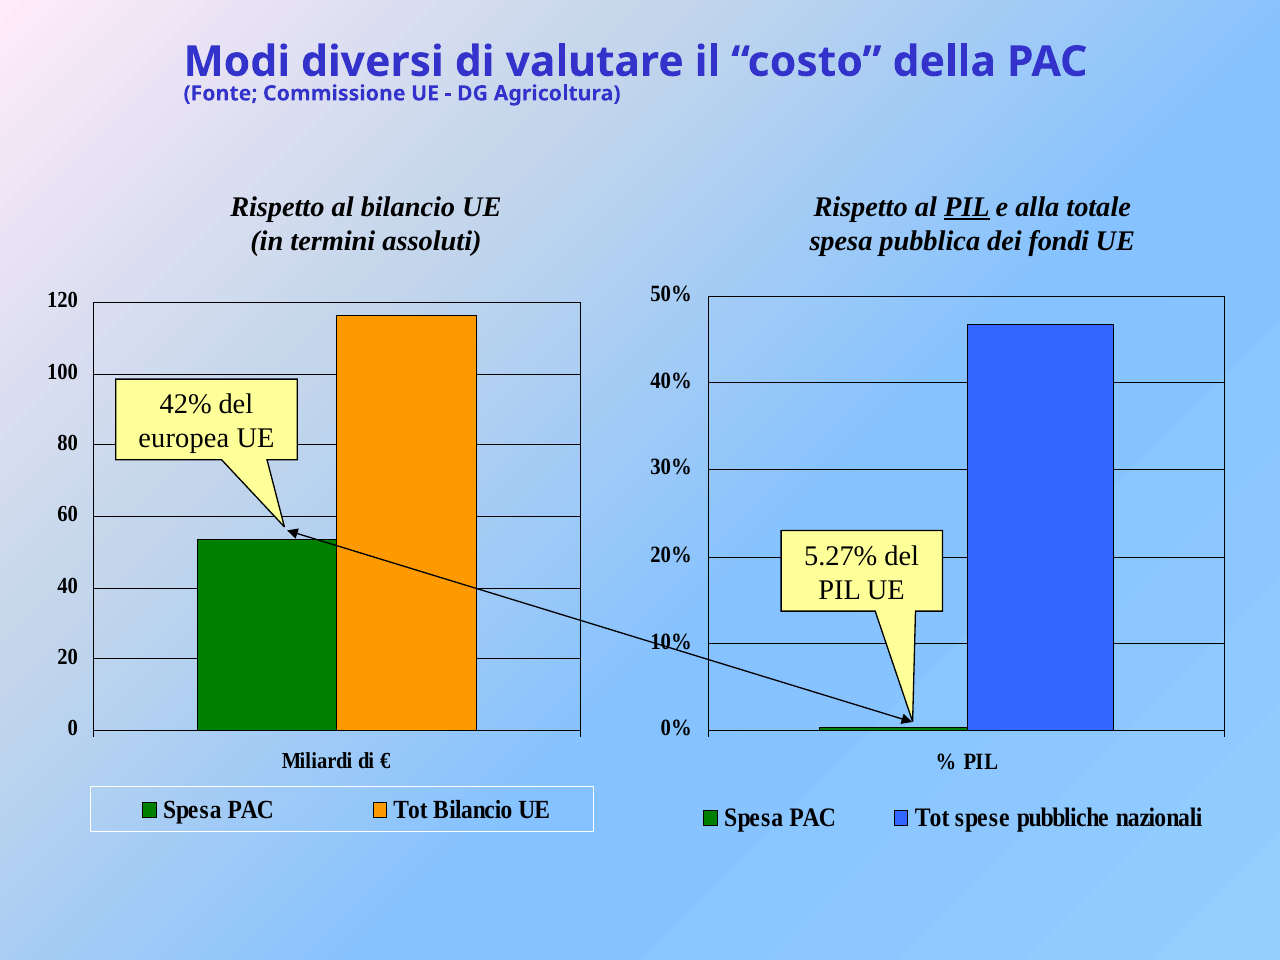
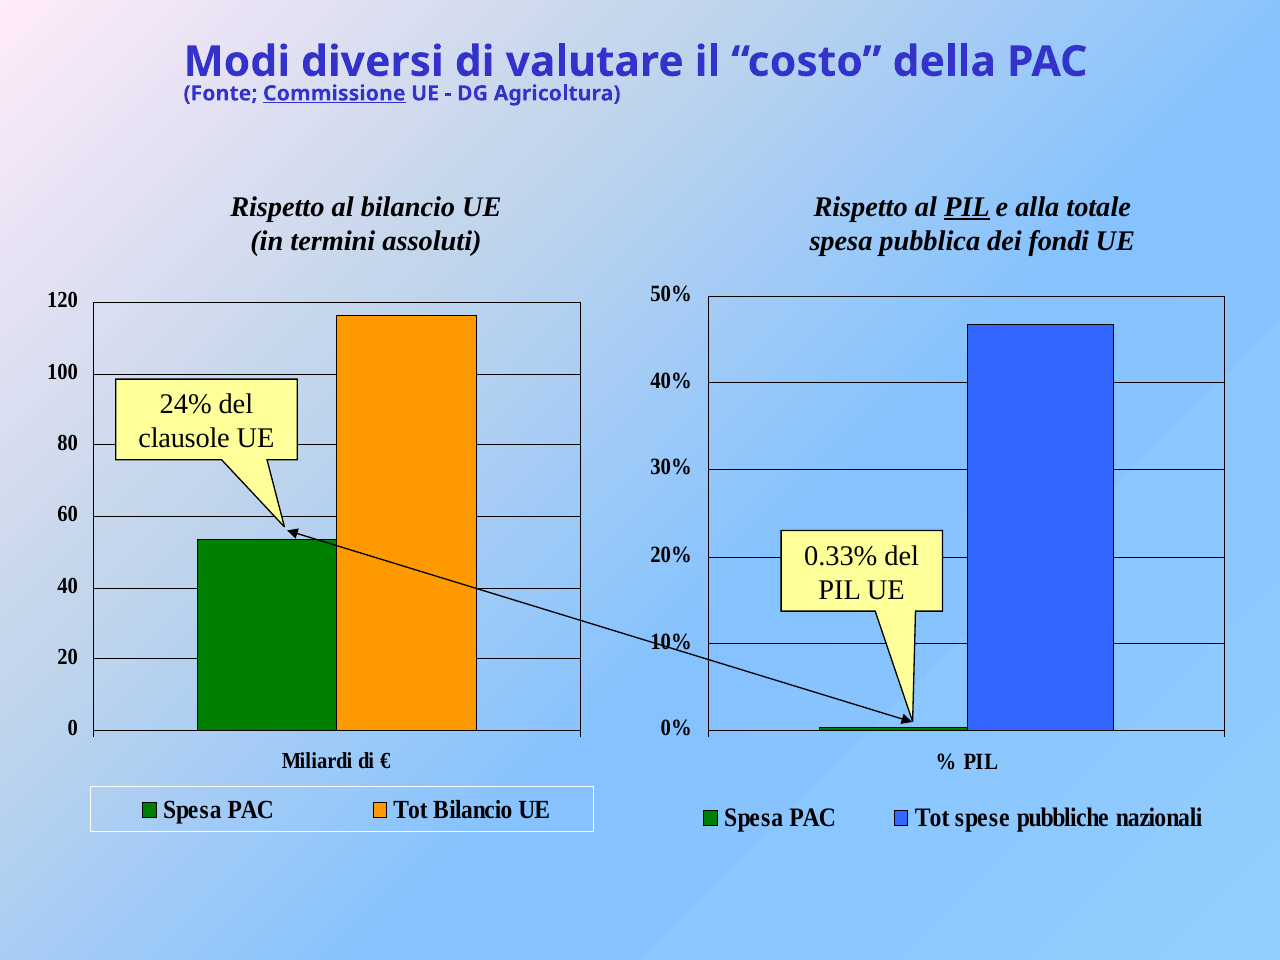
Commissione underline: none -> present
42%: 42% -> 24%
europea: europea -> clausole
5.27%: 5.27% -> 0.33%
